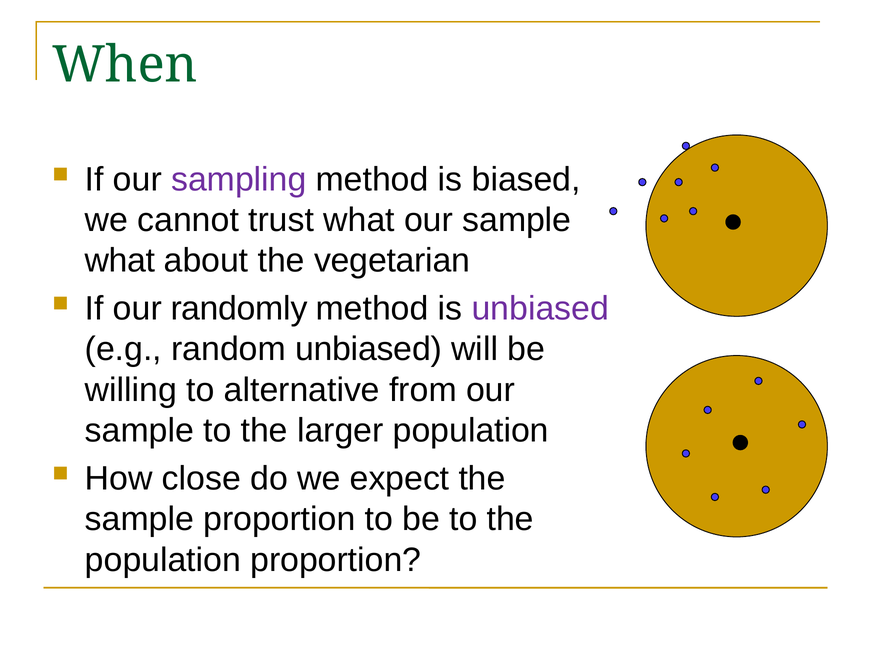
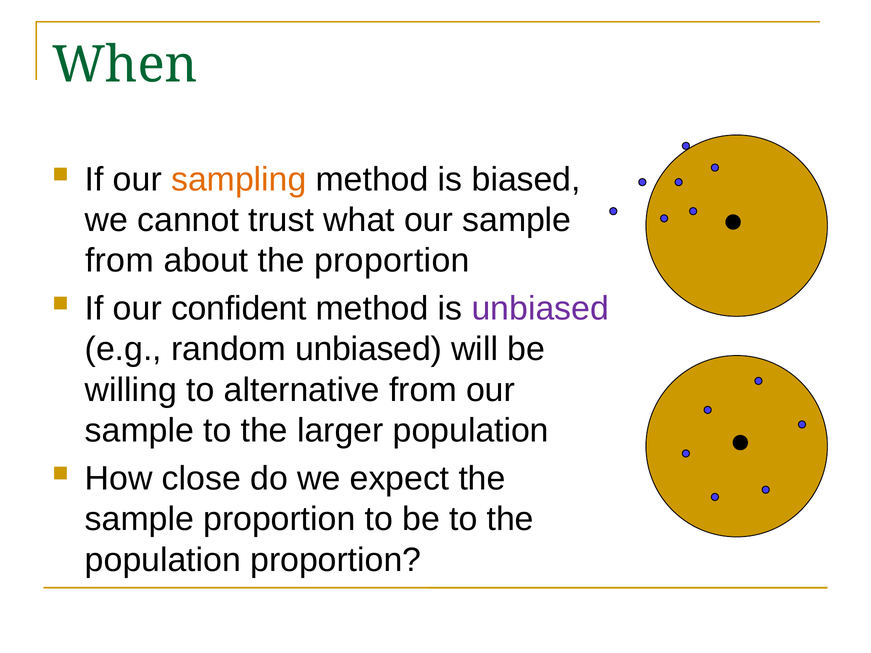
sampling colour: purple -> orange
what at (120, 261): what -> from
the vegetarian: vegetarian -> proportion
randomly: randomly -> confident
